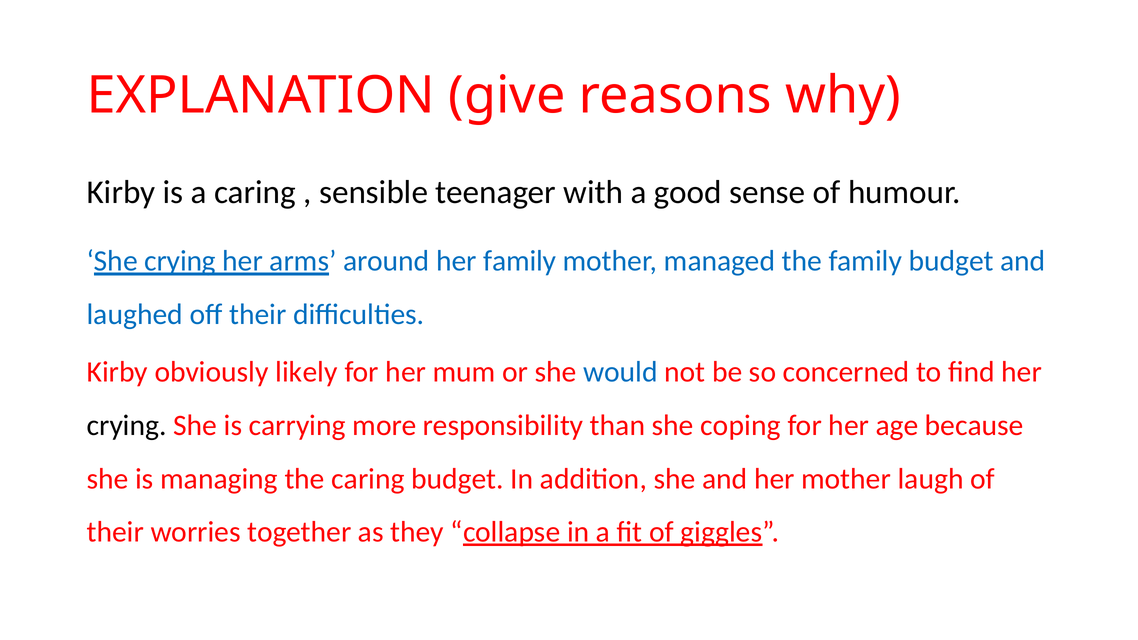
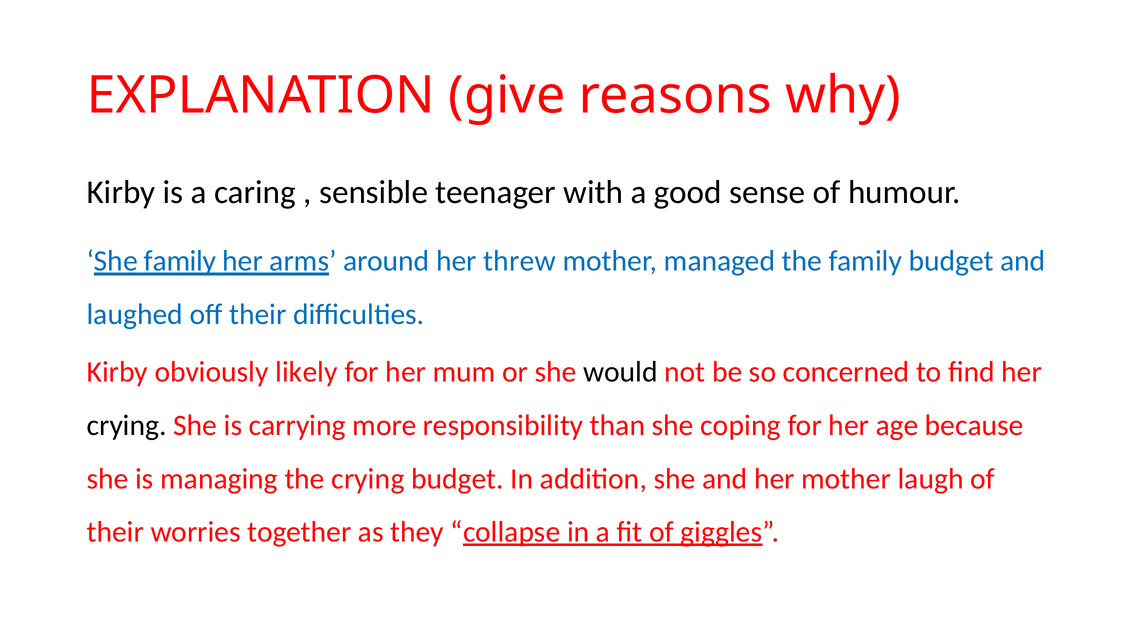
She crying: crying -> family
her family: family -> threw
would colour: blue -> black
the caring: caring -> crying
